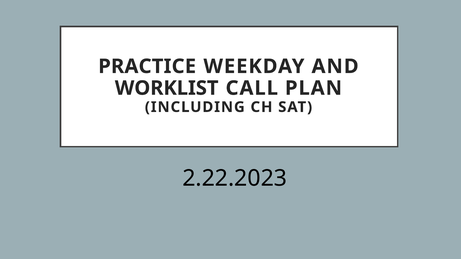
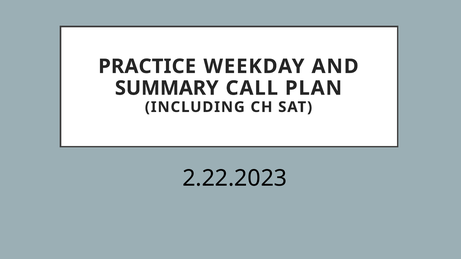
WORKLIST: WORKLIST -> SUMMARY
